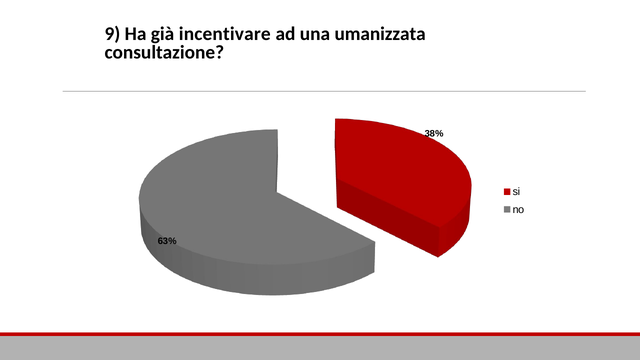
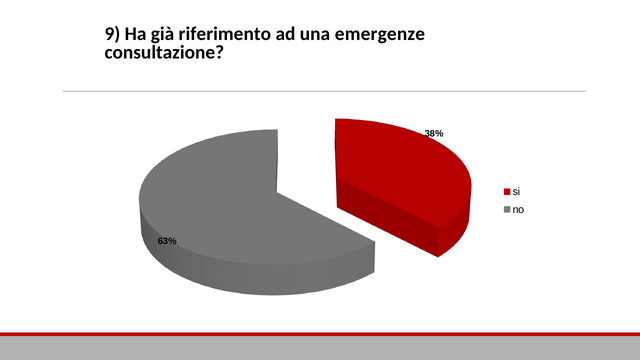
incentivare: incentivare -> riferimento
umanizzata: umanizzata -> emergenze
